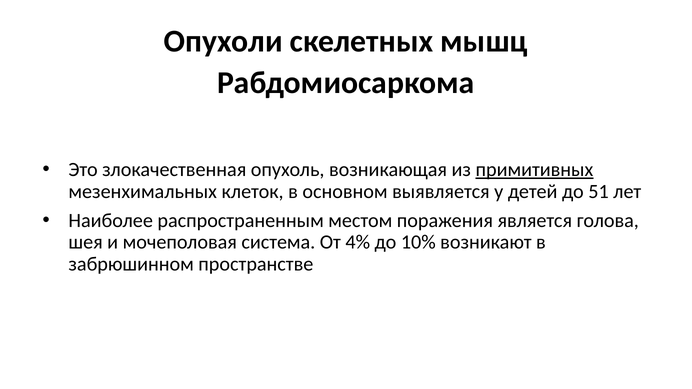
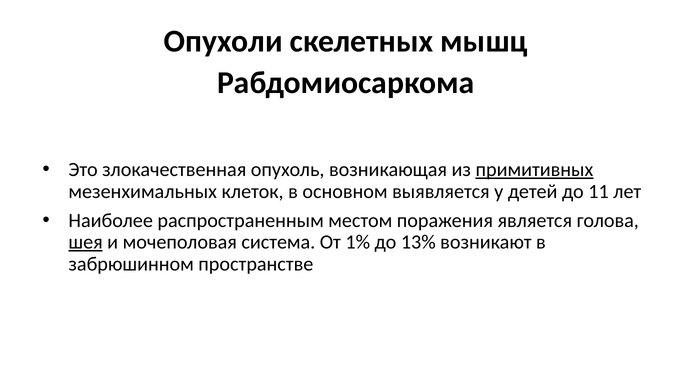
51: 51 -> 11
шея underline: none -> present
4%: 4% -> 1%
10%: 10% -> 13%
